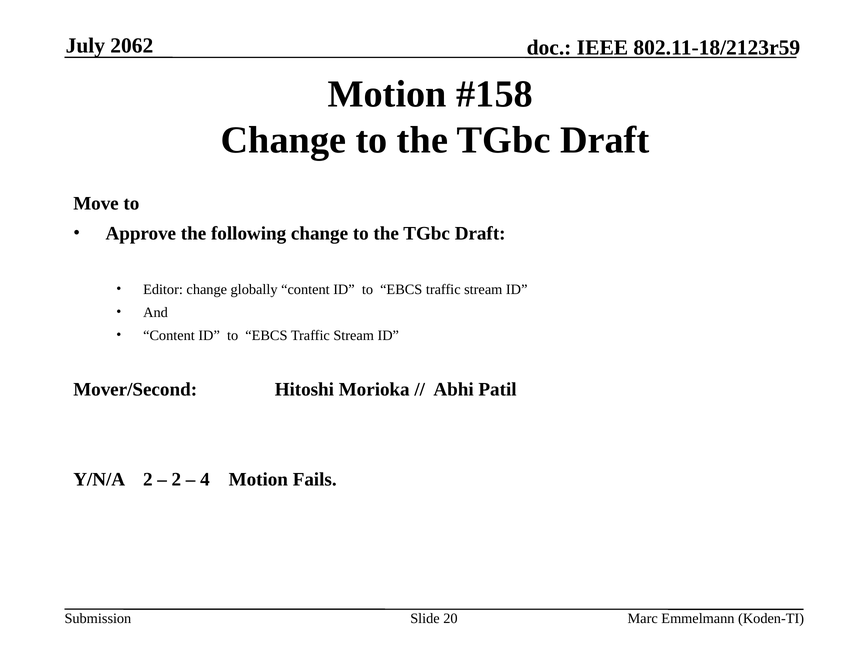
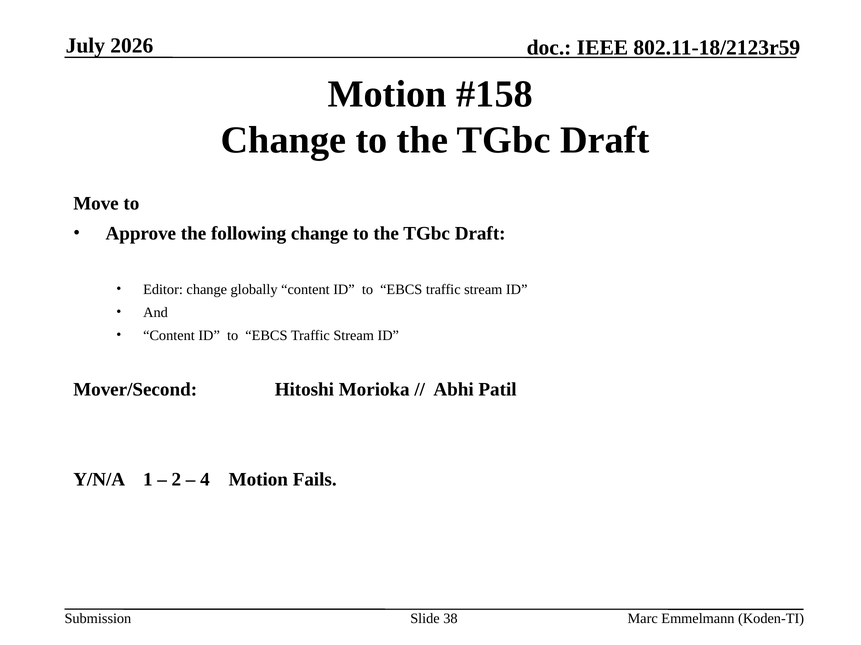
2062: 2062 -> 2026
Y/N/A 2: 2 -> 1
20: 20 -> 38
